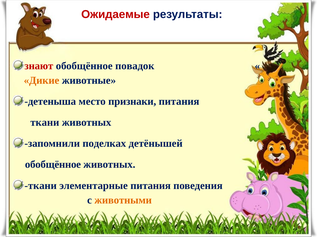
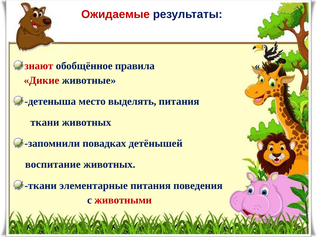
повадок: повадок -> правила
Дикие colour: orange -> red
признаки: признаки -> выделять
поделках: поделках -> повадках
обобщённое at (53, 165): обобщённое -> воспитание
животными colour: orange -> red
